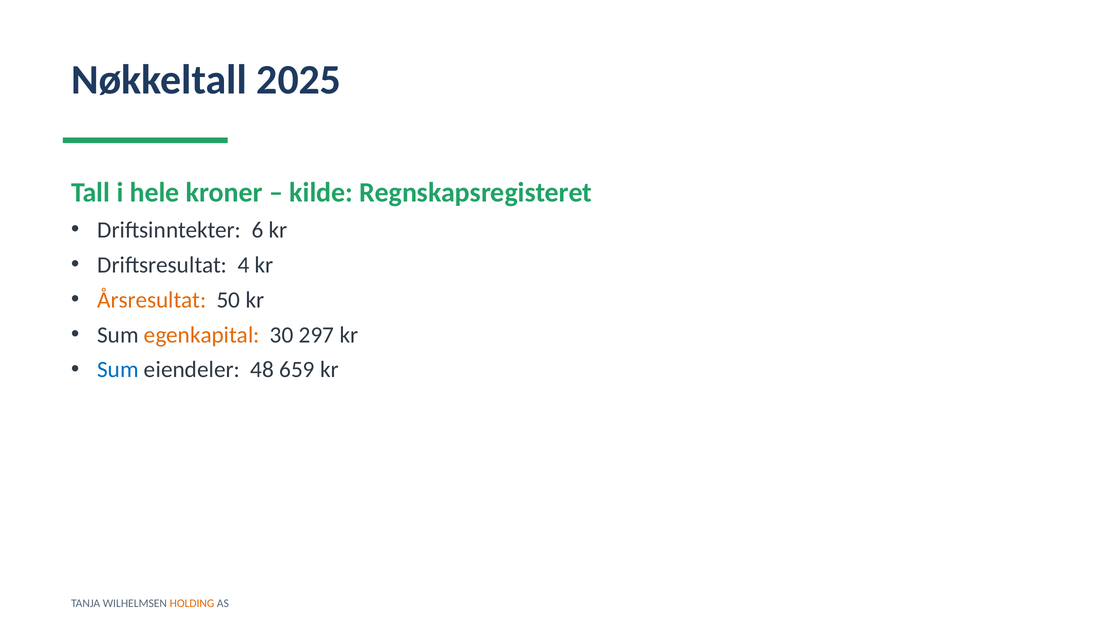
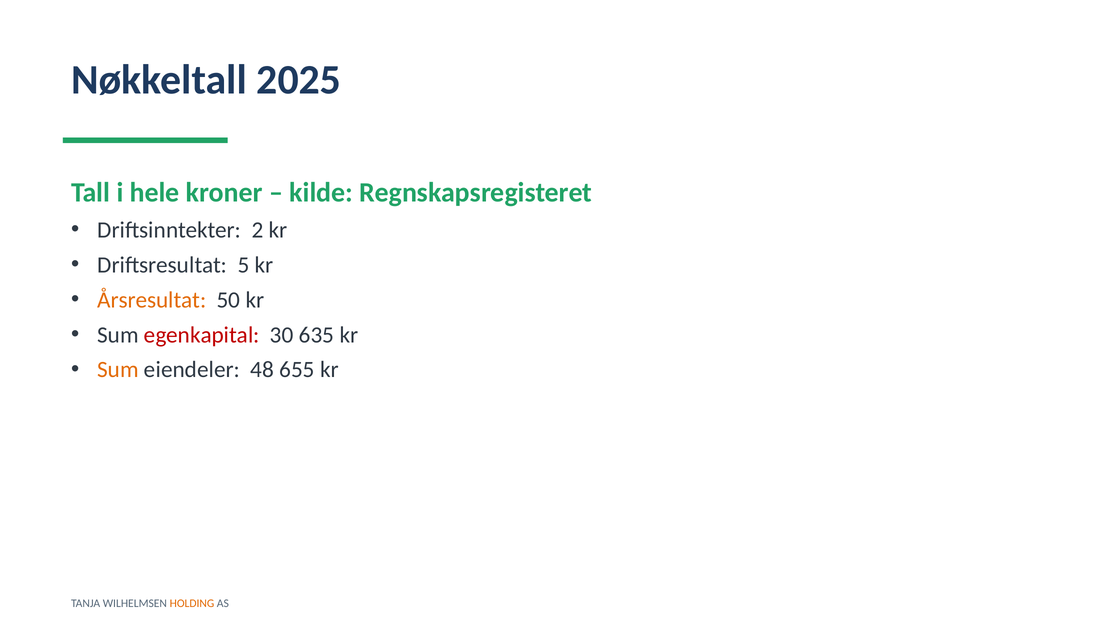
6: 6 -> 2
4: 4 -> 5
egenkapital colour: orange -> red
297: 297 -> 635
Sum at (118, 369) colour: blue -> orange
659: 659 -> 655
